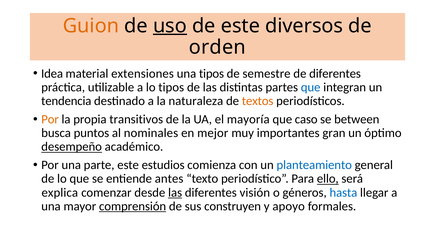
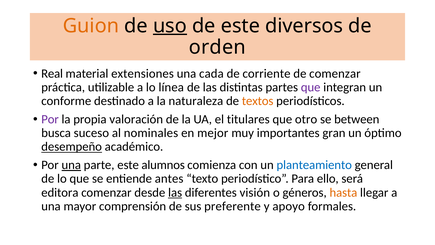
Idea: Idea -> Real
una tipos: tipos -> cada
semestre: semestre -> corriente
de diferentes: diferentes -> comenzar
lo tipos: tipos -> línea
que at (311, 87) colour: blue -> purple
tendencia: tendencia -> conforme
Por at (50, 119) colour: orange -> purple
transitivos: transitivos -> valoración
mayoría: mayoría -> titulares
caso: caso -> otro
puntos: puntos -> suceso
una at (71, 165) underline: none -> present
estudios: estudios -> alumnos
ello underline: present -> none
explica: explica -> editora
hasta colour: blue -> orange
comprensión underline: present -> none
construyen: construyen -> preferente
